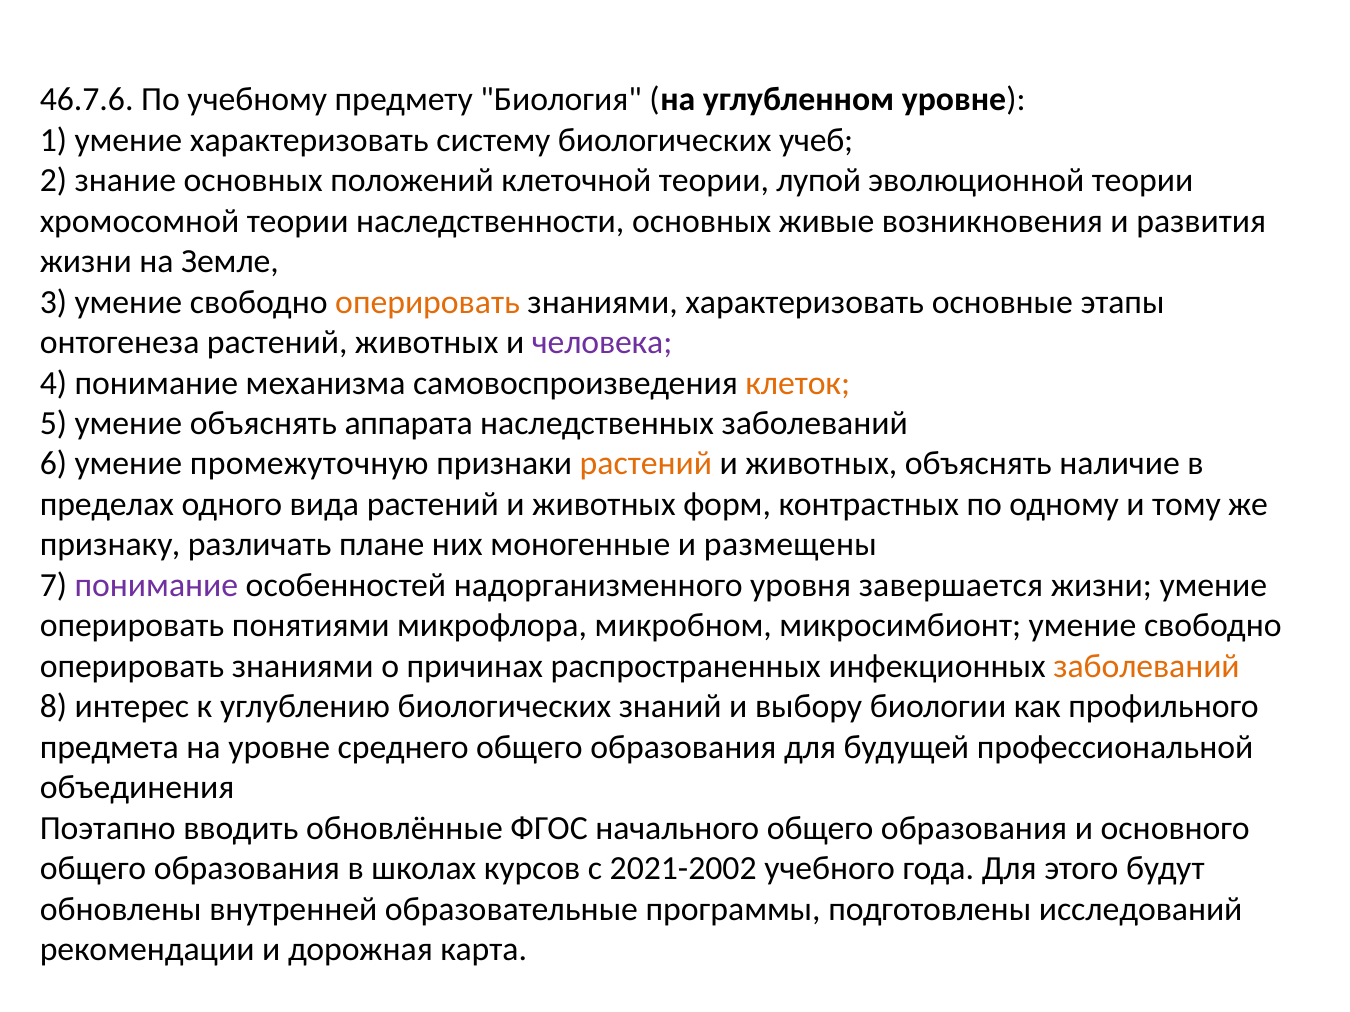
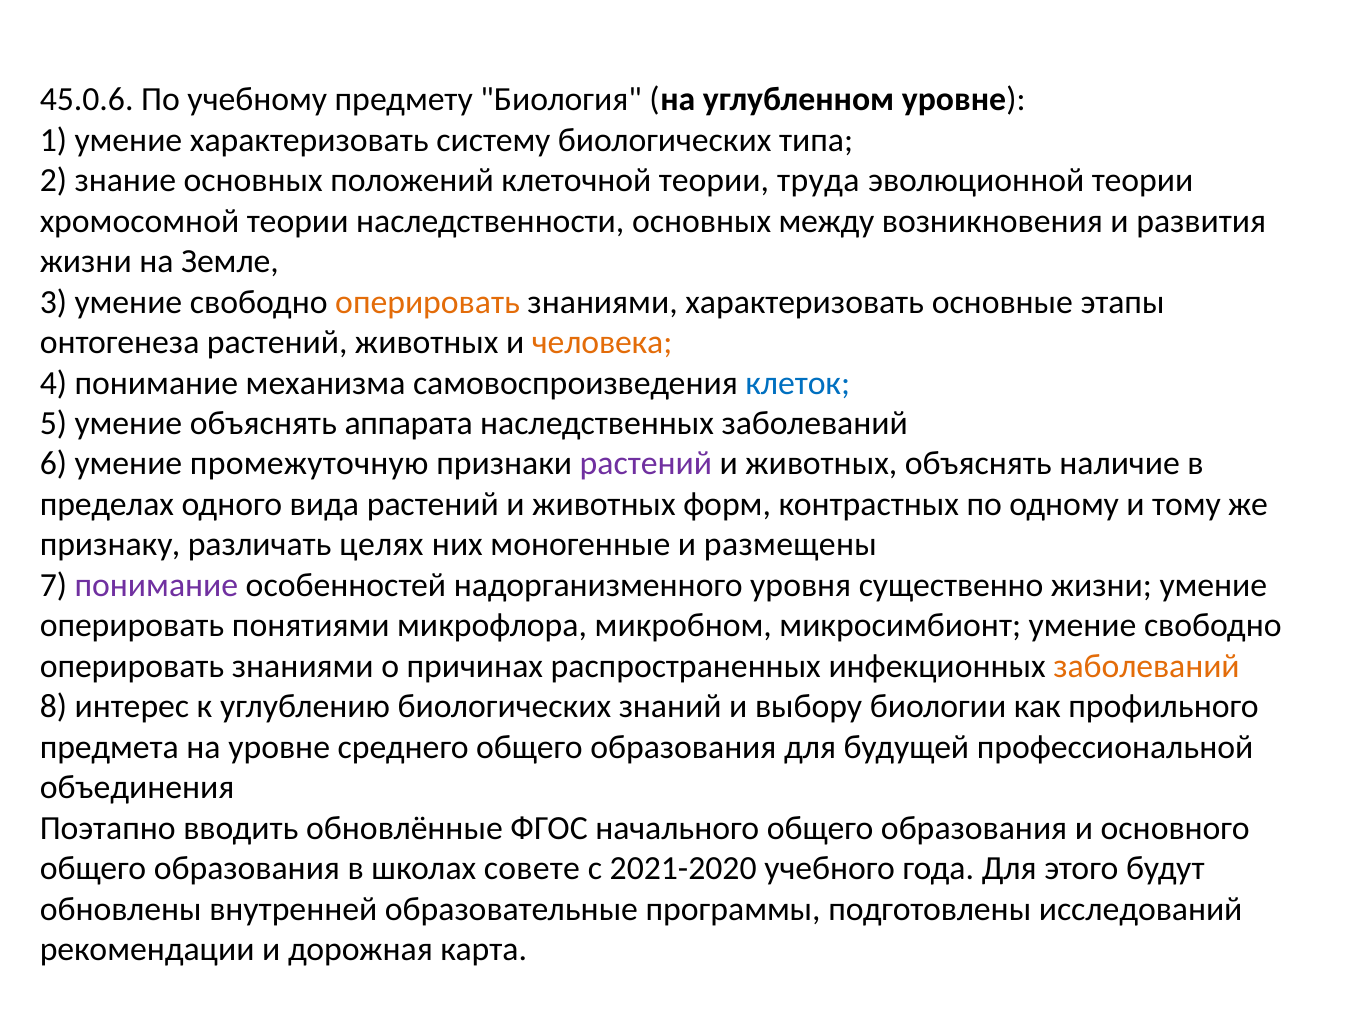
46.7.6: 46.7.6 -> 45.0.6
учеб: учеб -> типа
лупой: лупой -> труда
живые: живые -> между
человека colour: purple -> orange
клеток colour: orange -> blue
растений at (646, 464) colour: orange -> purple
плане: плане -> целях
завершается: завершается -> существенно
курсов: курсов -> совете
2021-2002: 2021-2002 -> 2021-2020
